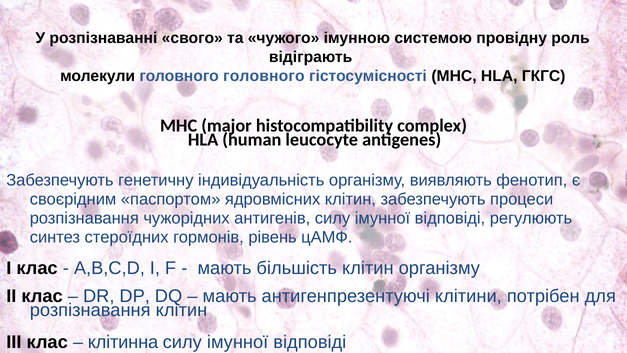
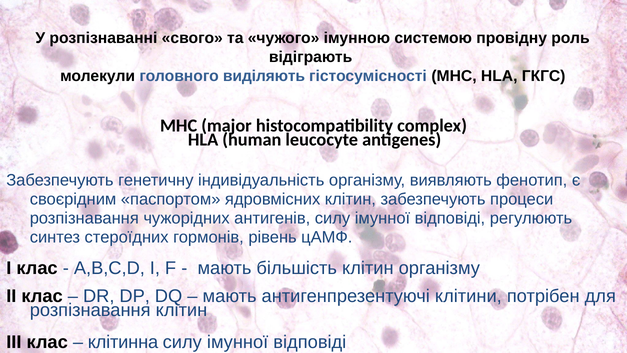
головного головного: головного -> виділяють
